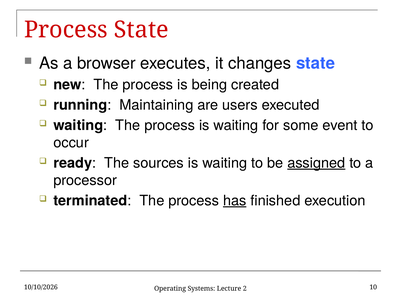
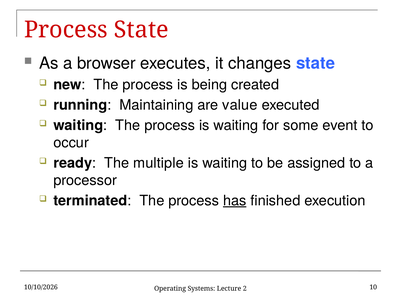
users: users -> value
sources: sources -> multiple
assigned underline: present -> none
